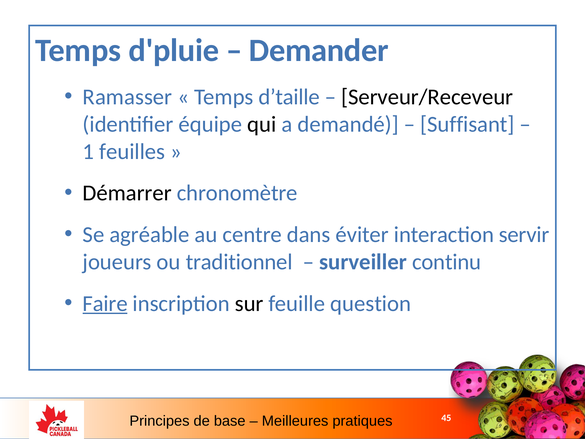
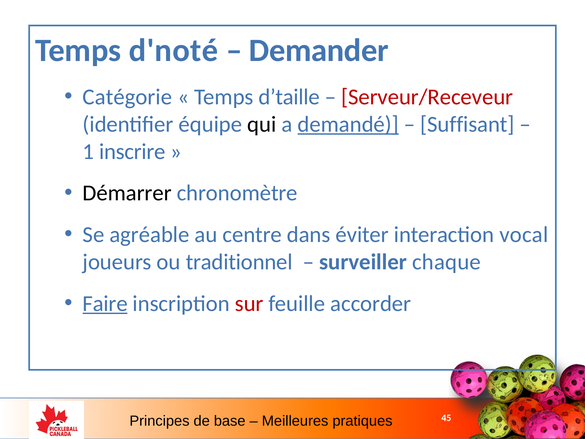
d'pluie: d'pluie -> d'noté
Ramasser: Ramasser -> Catégorie
Serveur/Receveur colour: black -> red
demandé underline: none -> present
feuilles: feuilles -> inscrire
servir: servir -> vocal
continu: continu -> chaque
sur colour: black -> red
question: question -> accorder
